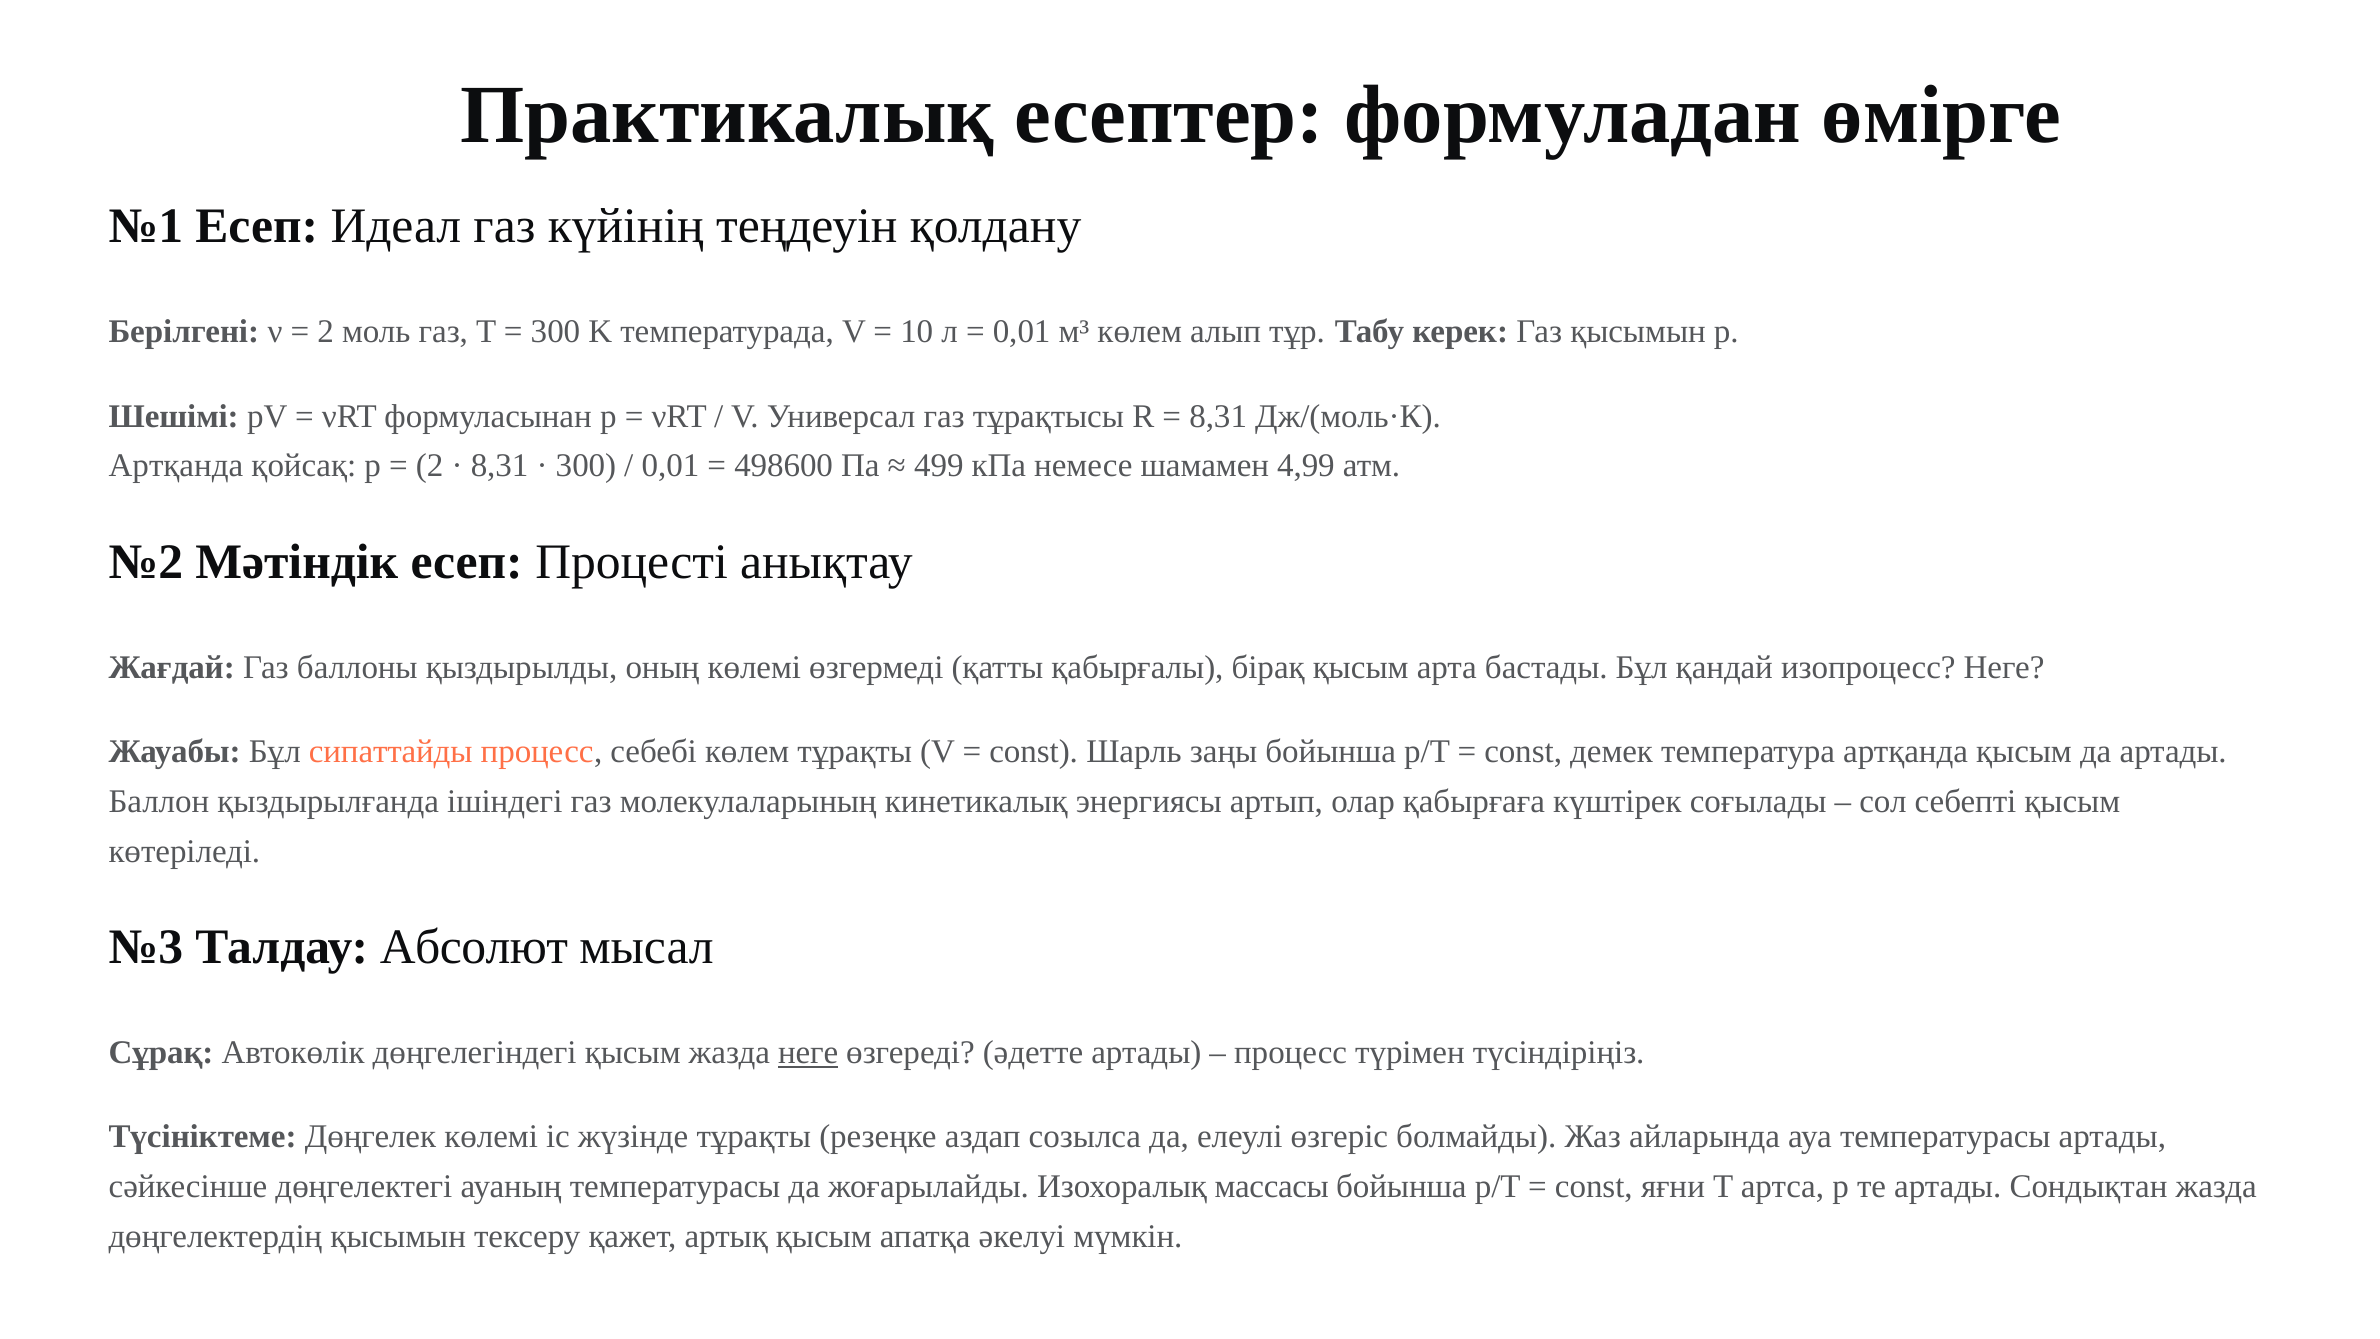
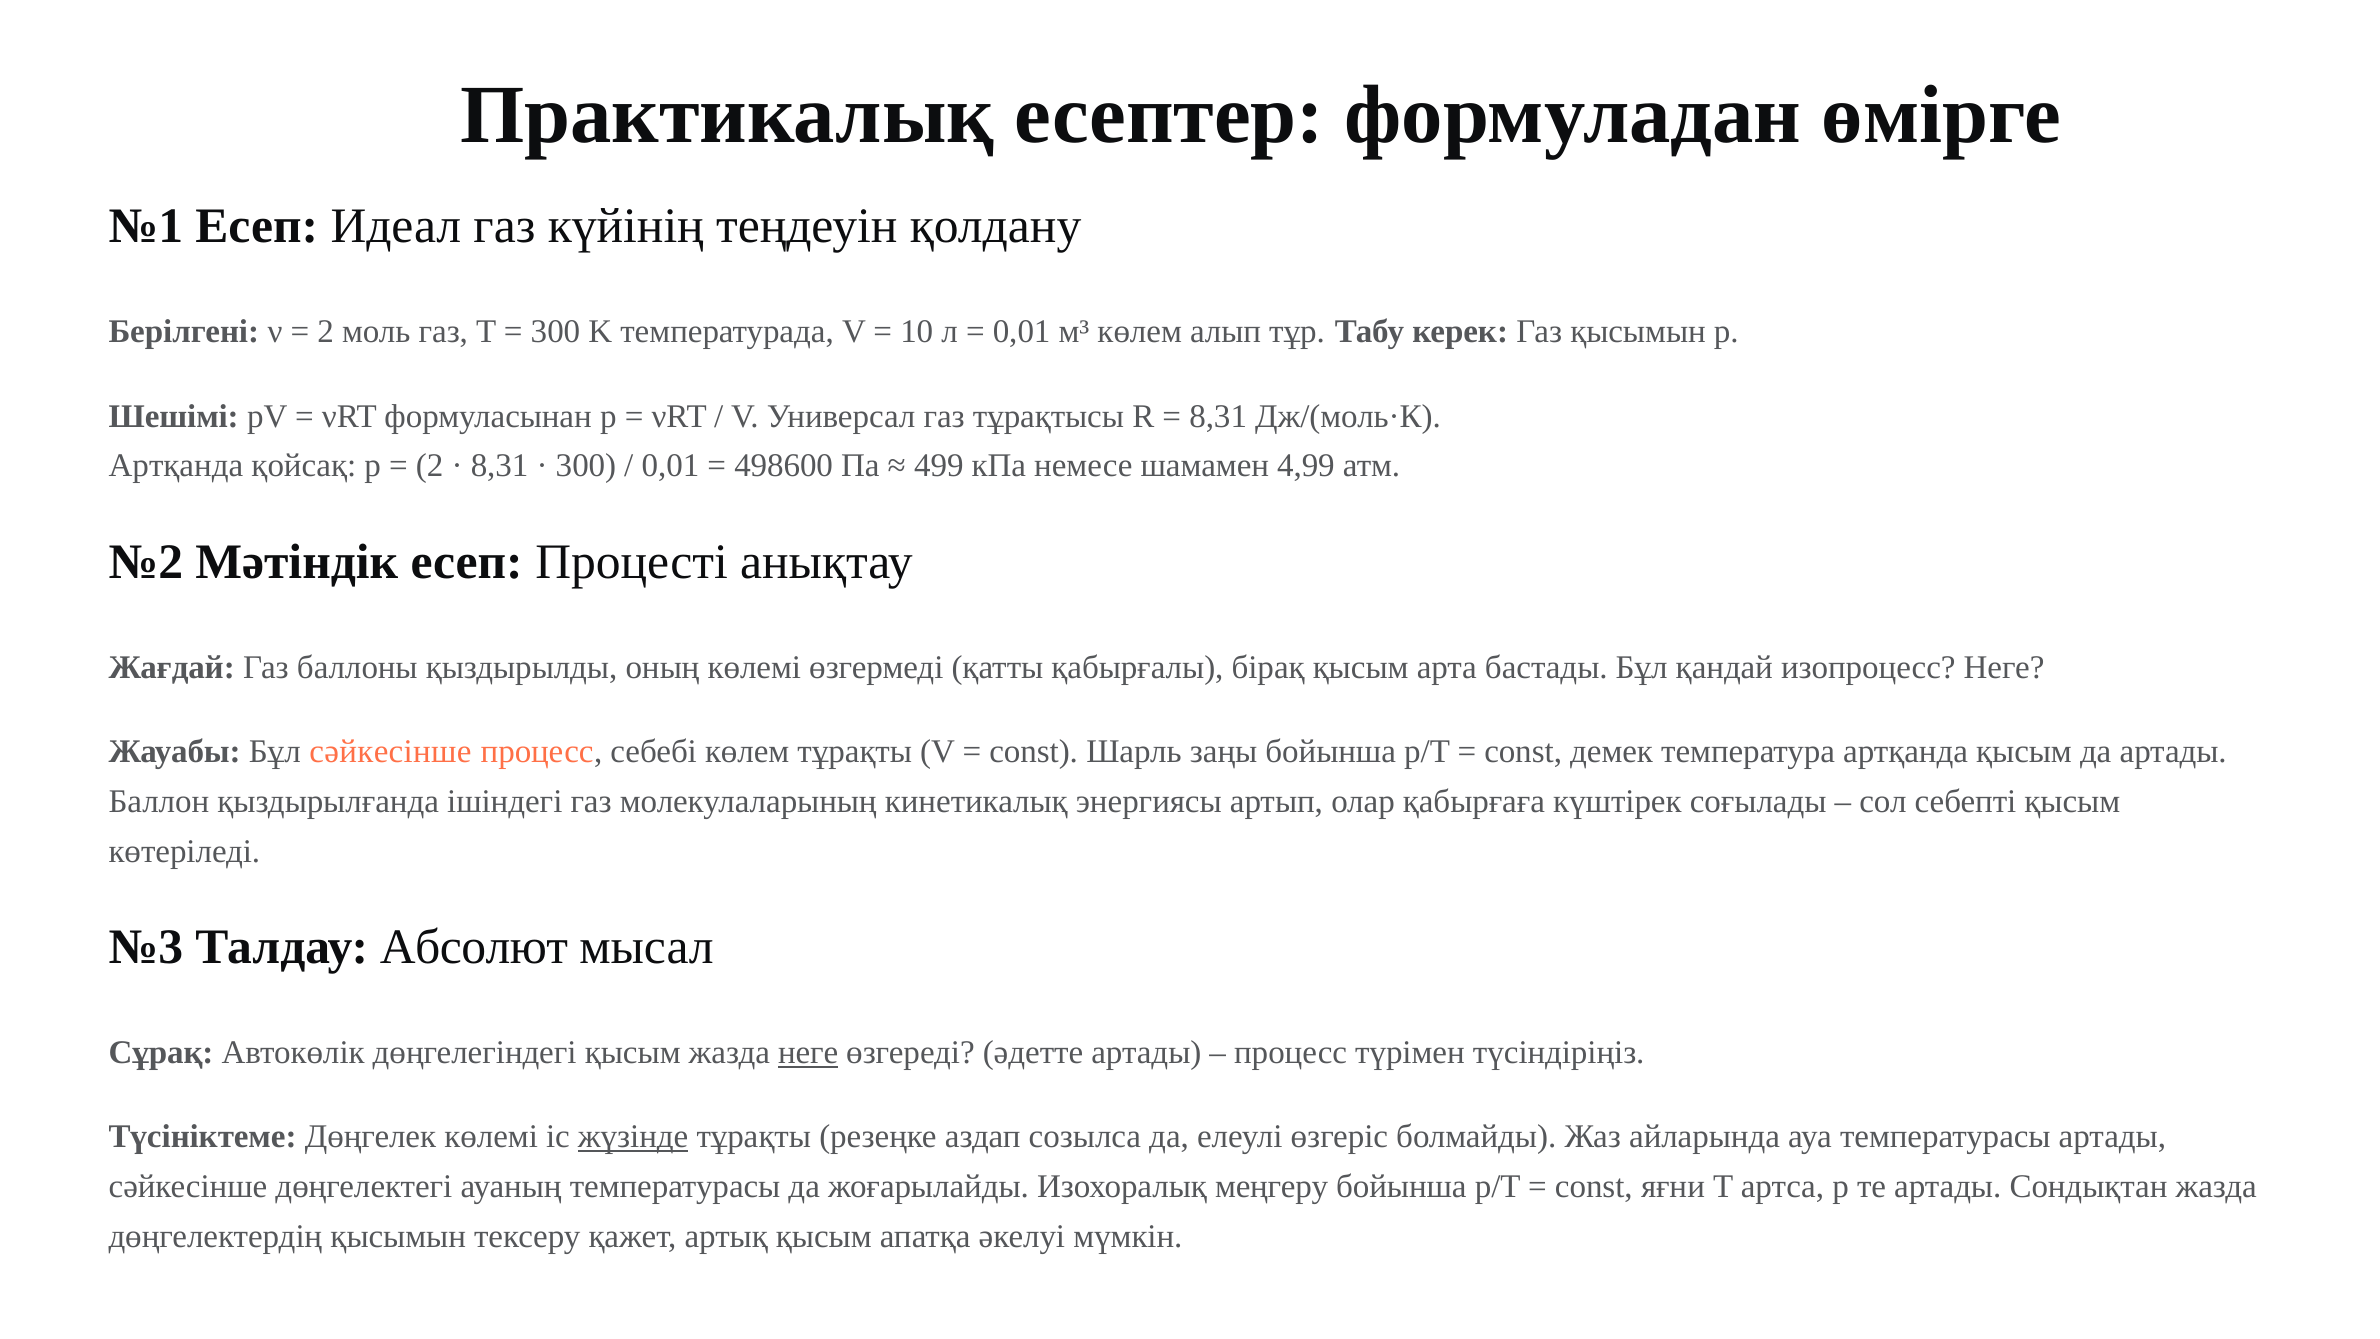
Бұл сипаттайды: сипаттайды -> сәйкесінше
жүзінде underline: none -> present
массасы: массасы -> меңгеру
